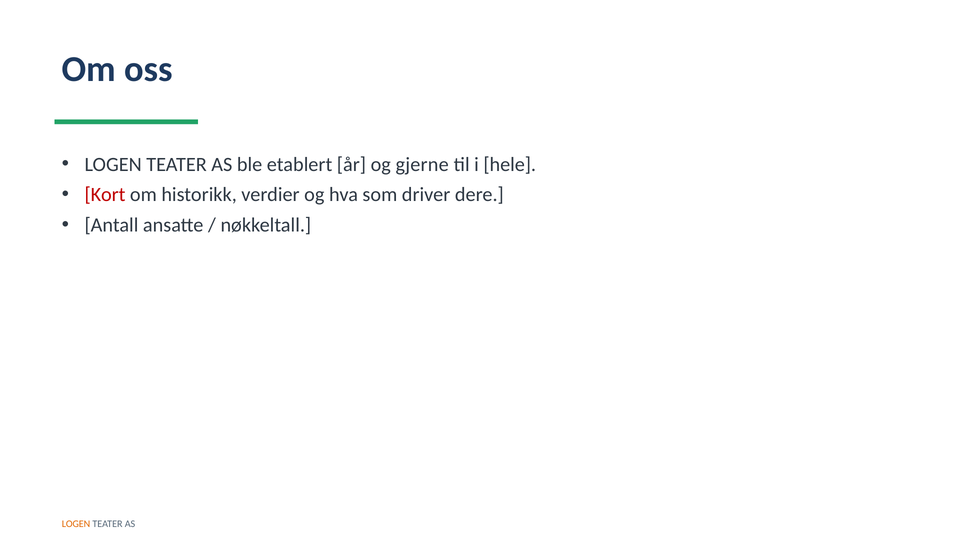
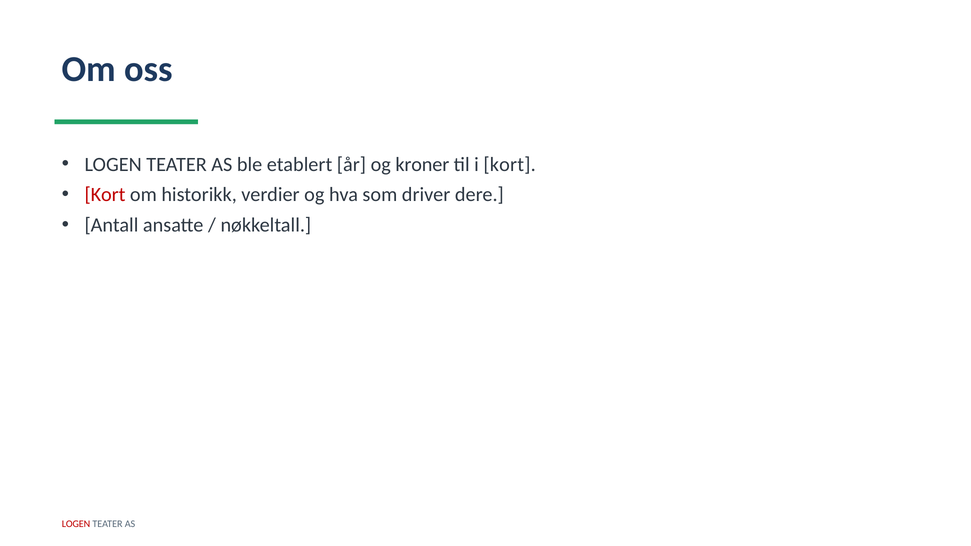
gjerne: gjerne -> kroner
i hele: hele -> kort
LOGEN at (76, 524) colour: orange -> red
